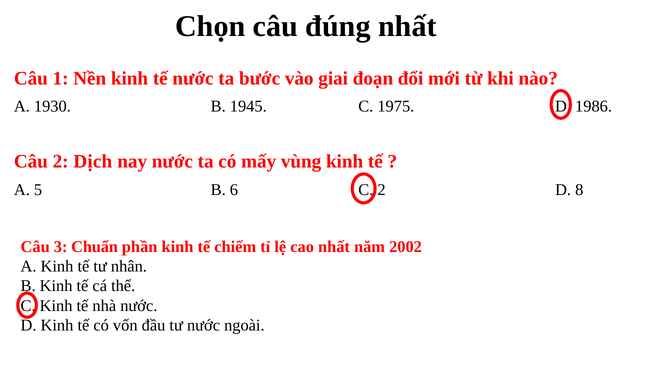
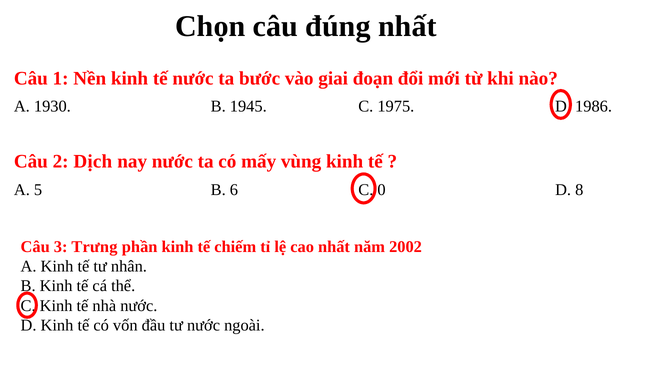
2 at (382, 190): 2 -> 0
Chuẩn: Chuẩn -> Trưng
